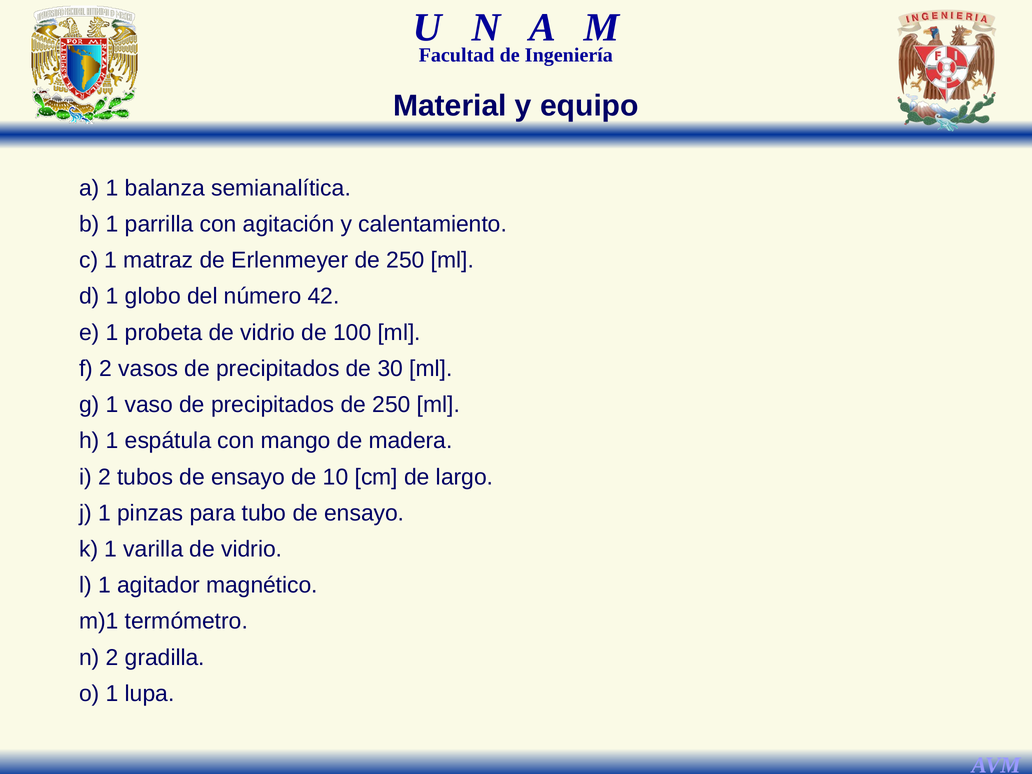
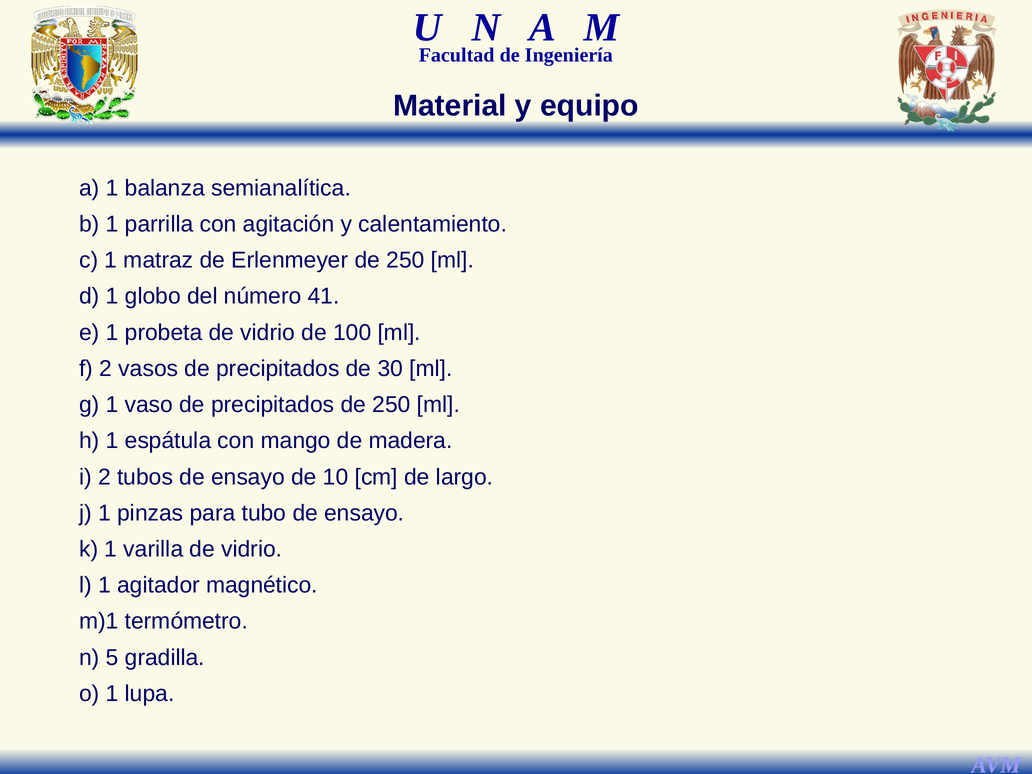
42: 42 -> 41
n 2: 2 -> 5
